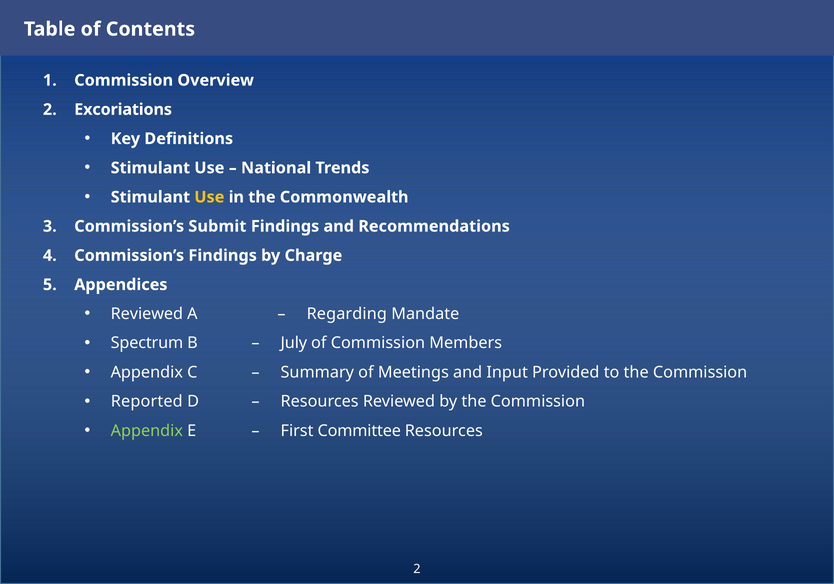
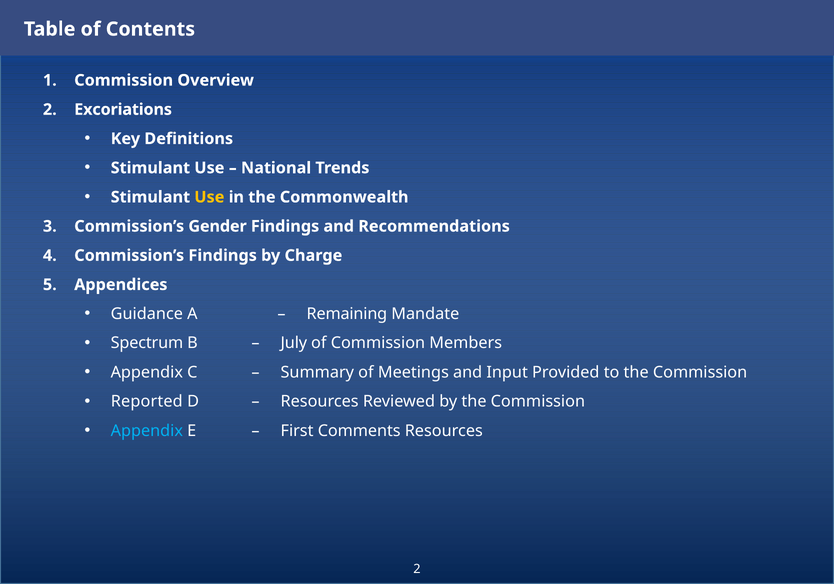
Submit: Submit -> Gender
Reviewed at (147, 314): Reviewed -> Guidance
Regarding: Regarding -> Remaining
Appendix at (147, 431) colour: light green -> light blue
Committee: Committee -> Comments
